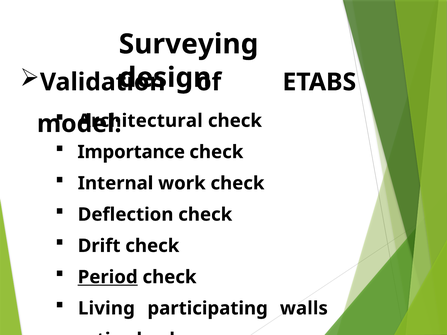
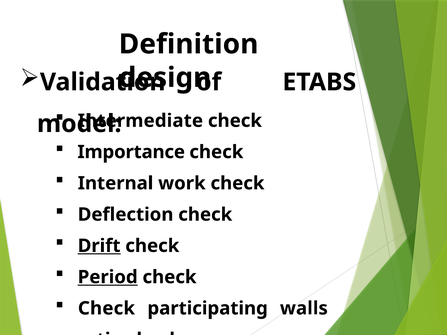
Surveying: Surveying -> Definition
Architectural: Architectural -> Intermediate
Drift underline: none -> present
Living at (106, 309): Living -> Check
